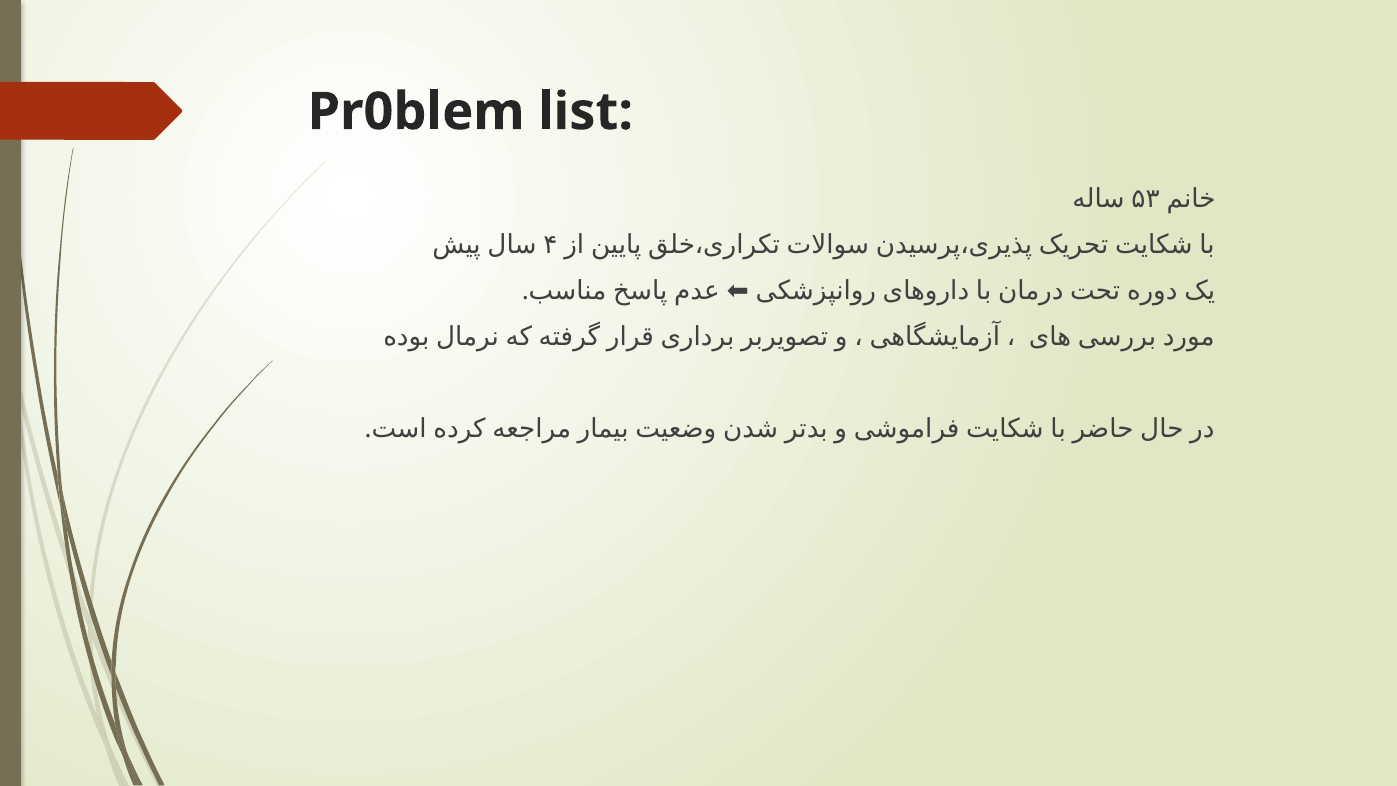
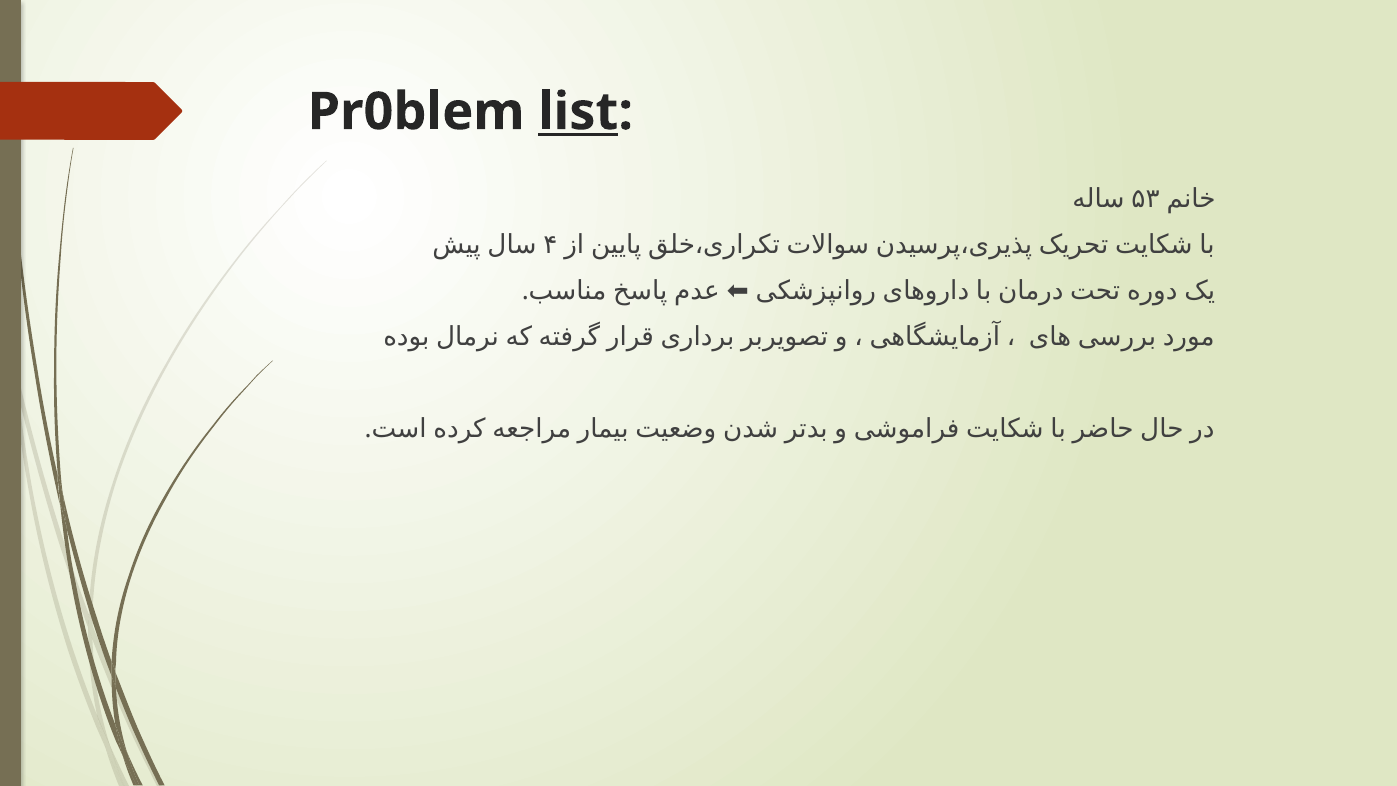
list underline: none -> present
